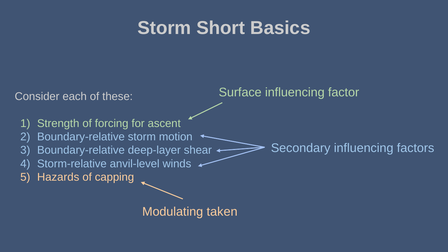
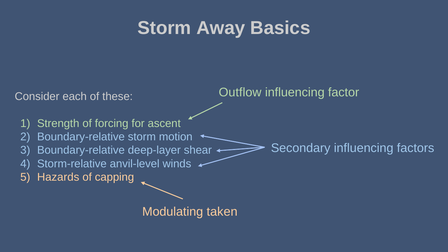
Short: Short -> Away
Surface: Surface -> Outflow
